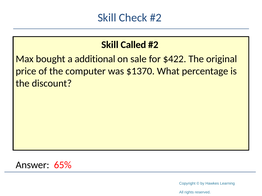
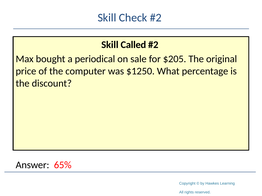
additional: additional -> periodical
$422: $422 -> $205
$1370: $1370 -> $1250
